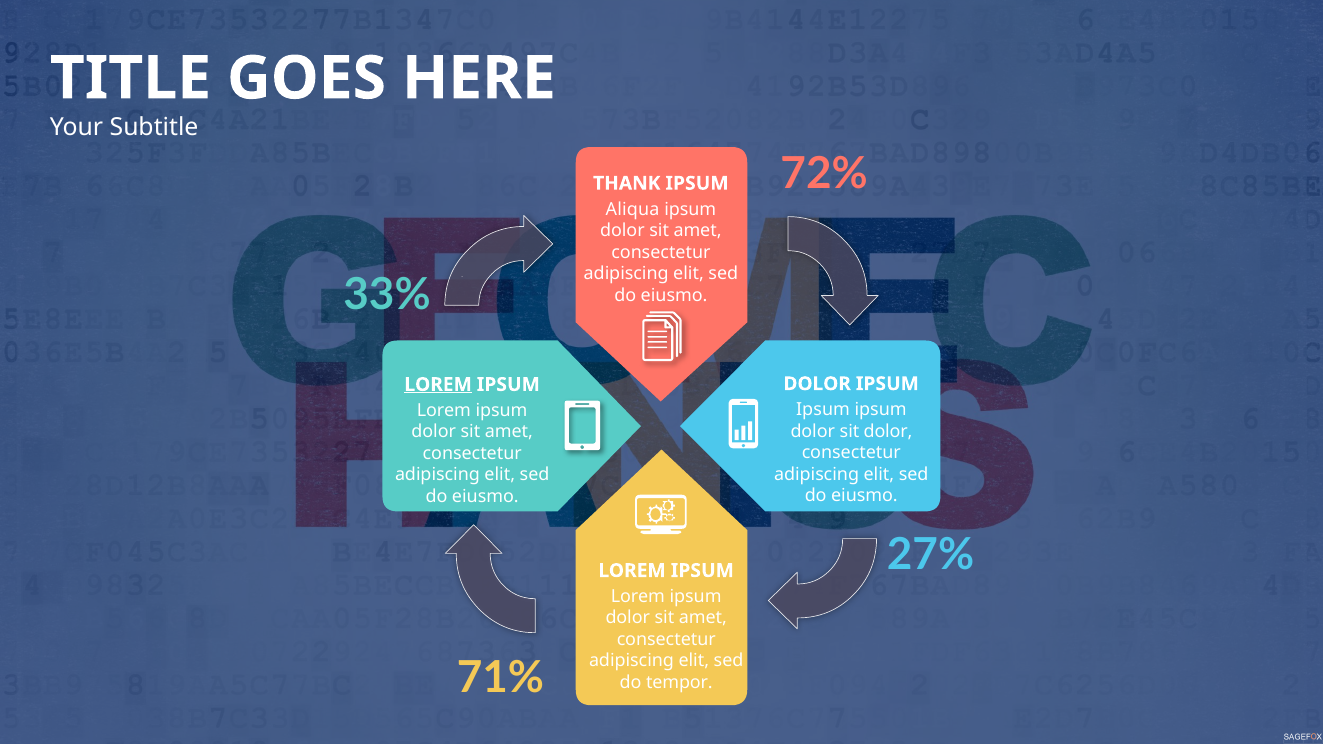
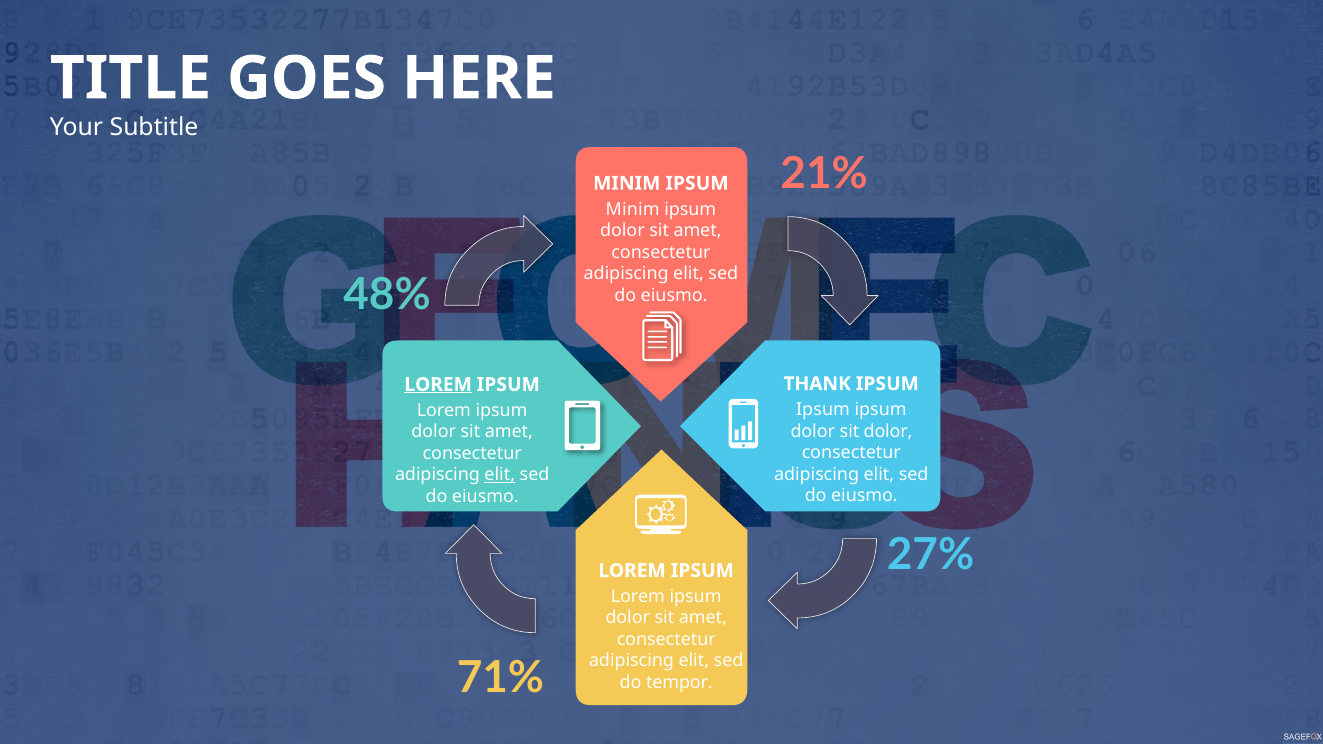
72%: 72% -> 21%
THANK at (627, 183): THANK -> MINIM
Aliqua at (633, 209): Aliqua -> Minim
33%: 33% -> 48%
DOLOR at (817, 384): DOLOR -> THANK
elit at (500, 475) underline: none -> present
